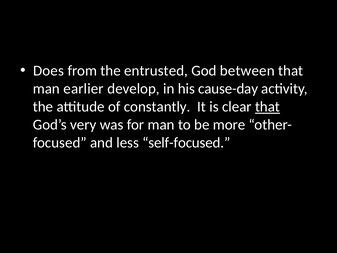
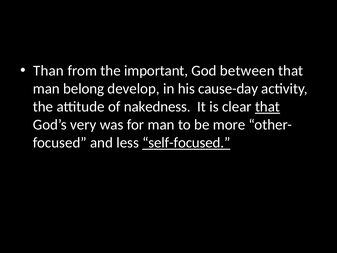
Does: Does -> Than
entrusted: entrusted -> important
earlier: earlier -> belong
constantly: constantly -> nakedness
self-focused underline: none -> present
